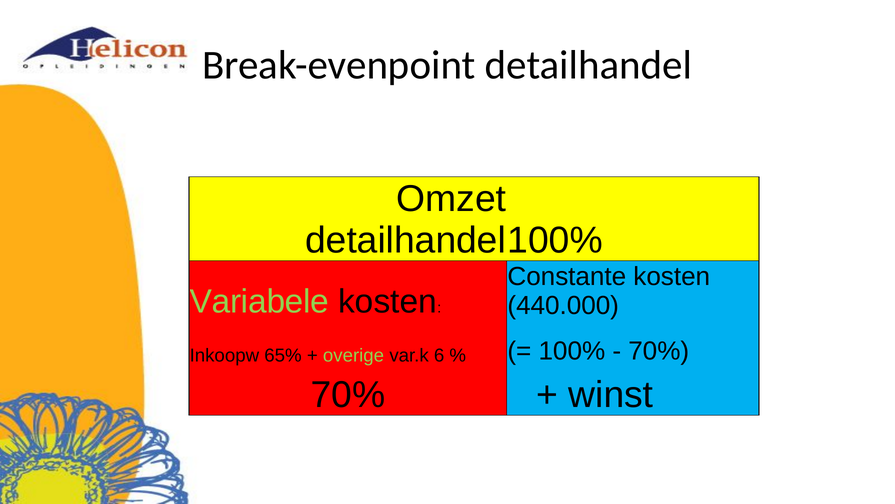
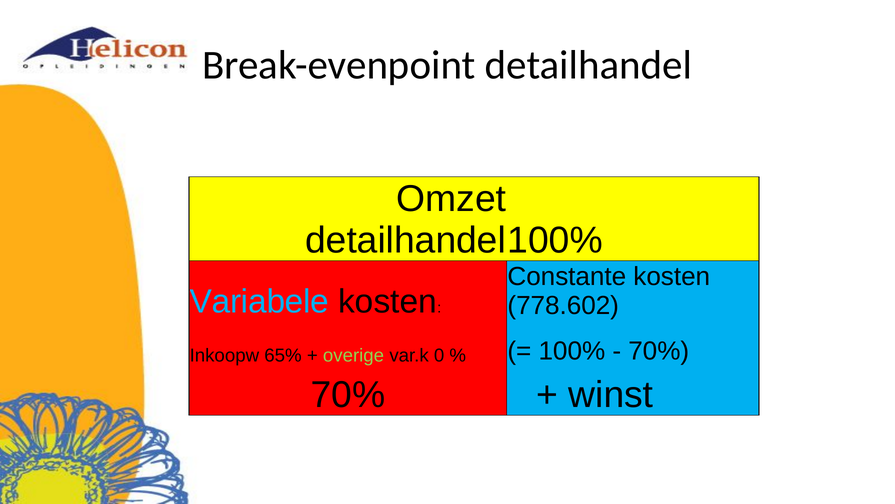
Variabele colour: light green -> light blue
440.000: 440.000 -> 778.602
6: 6 -> 0
